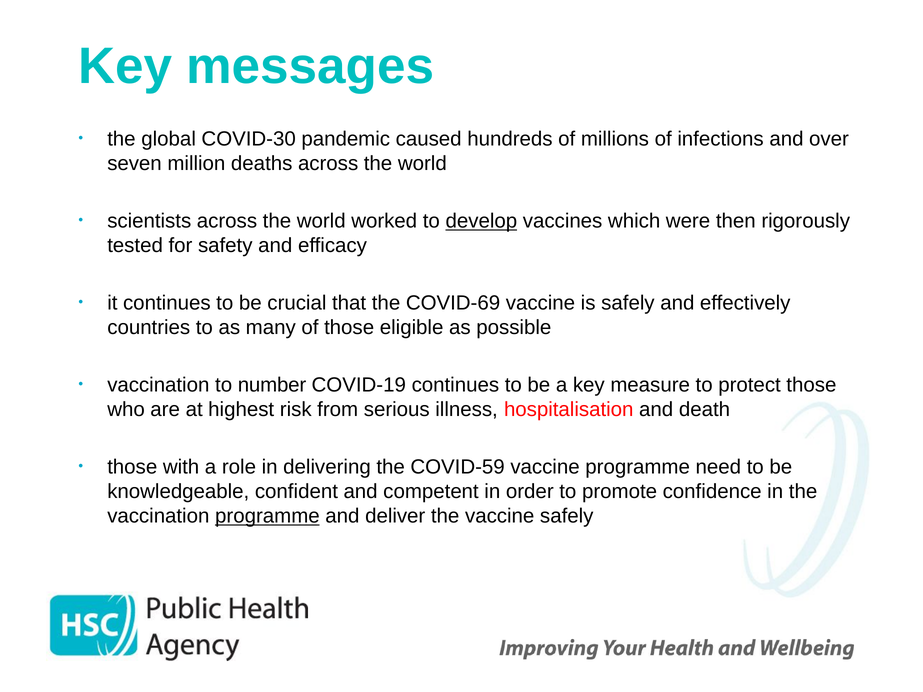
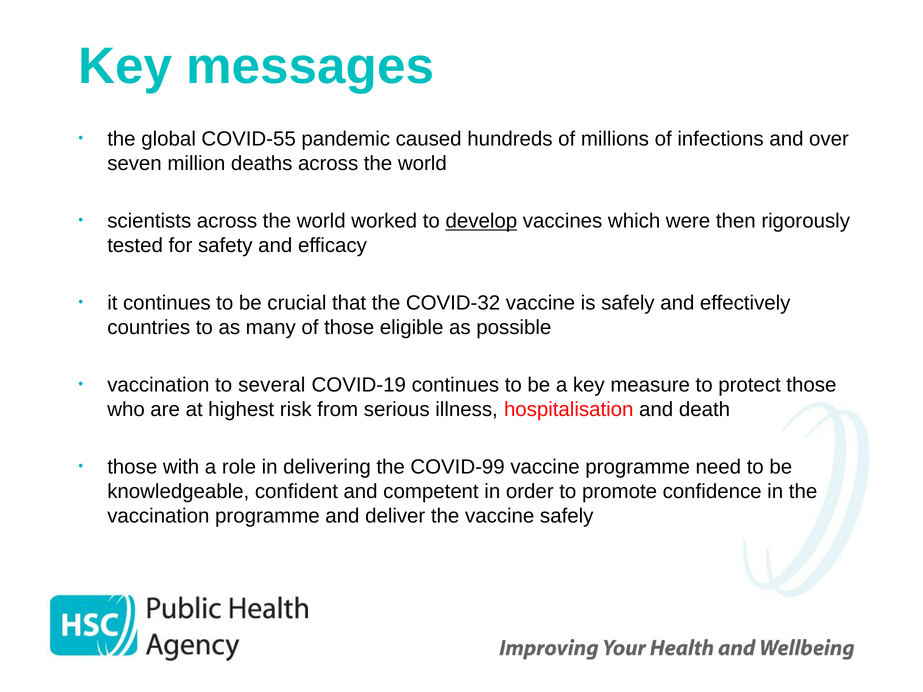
COVID-30: COVID-30 -> COVID-55
COVID-69: COVID-69 -> COVID-32
number: number -> several
COVID-59: COVID-59 -> COVID-99
programme at (267, 516) underline: present -> none
